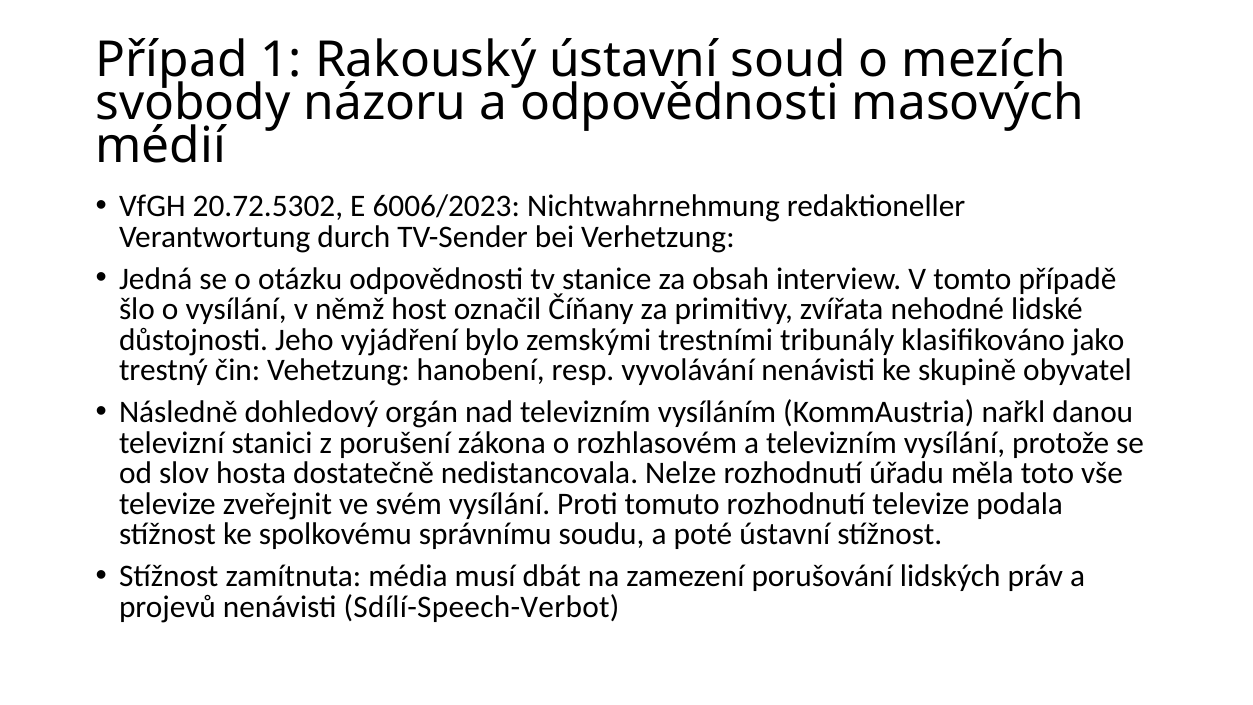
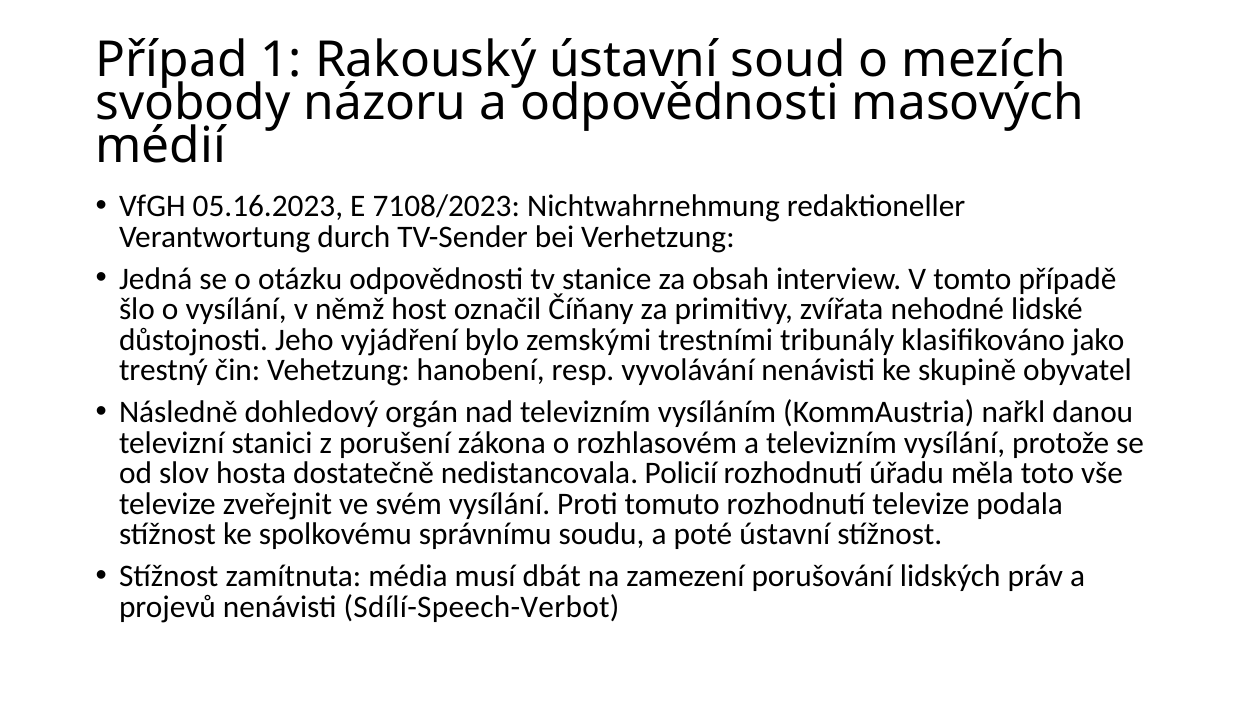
20.72.5302: 20.72.5302 -> 05.16.2023
6006/2023: 6006/2023 -> 7108/2023
Nelze: Nelze -> Policií
